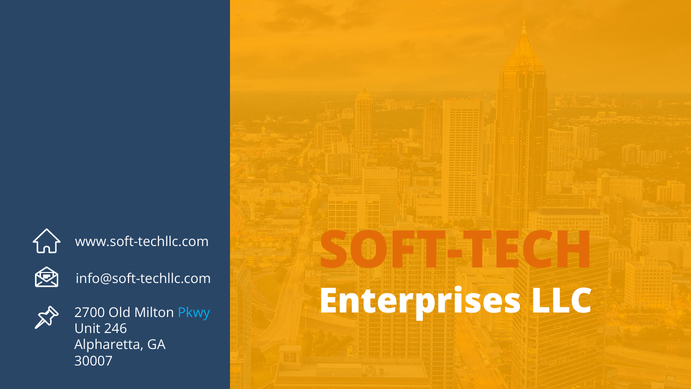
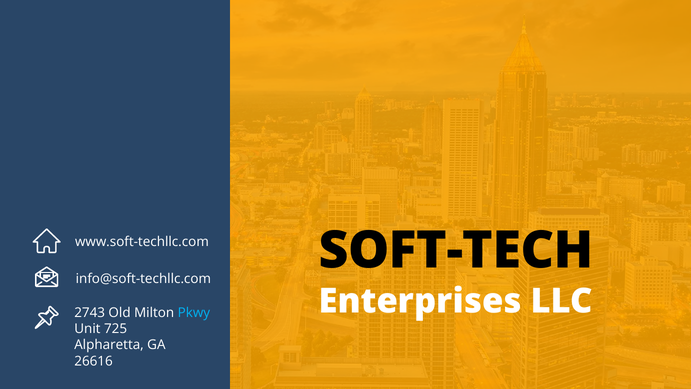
SOFT-TECH colour: orange -> black
2700: 2700 -> 2743
246: 246 -> 725
30007: 30007 -> 26616
